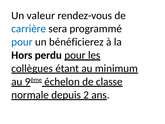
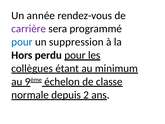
valeur: valeur -> année
carrière colour: blue -> purple
bénéficierez: bénéficierez -> suppression
